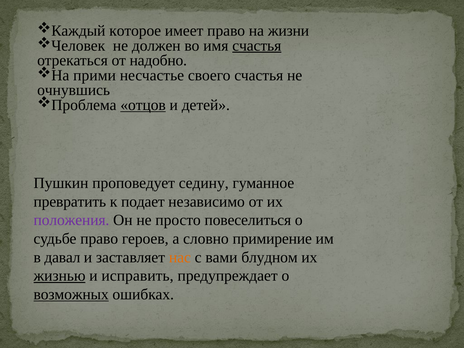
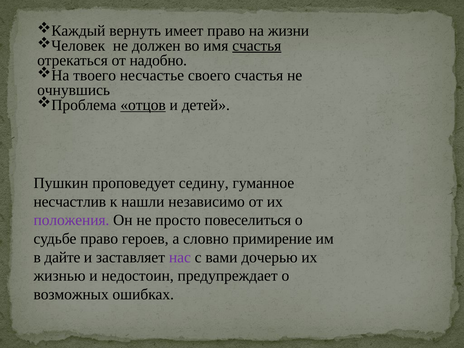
которое: которое -> вернуть
прими: прими -> твоего
превратить: превратить -> несчастлив
подает: подает -> нашли
давал: давал -> дайте
нас colour: orange -> purple
блудном: блудном -> дочерью
жизнью underline: present -> none
исправить: исправить -> недостоин
возможных underline: present -> none
